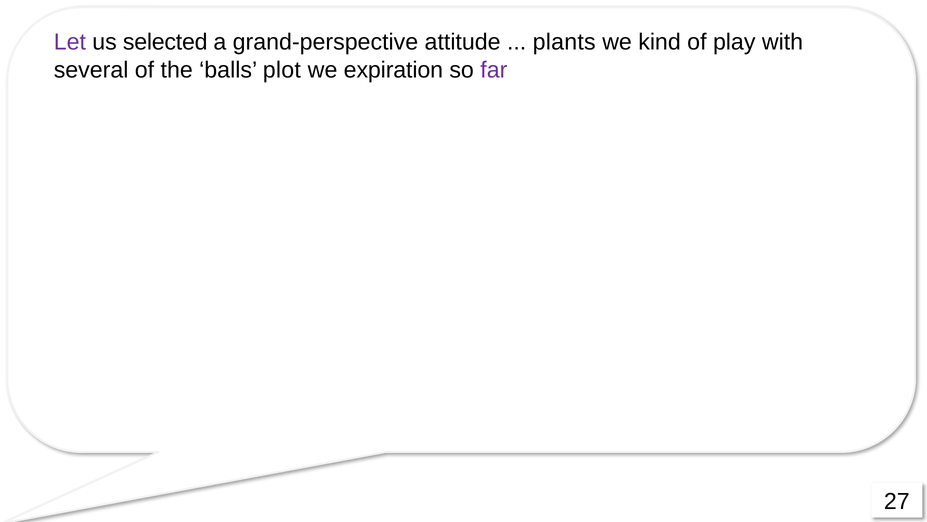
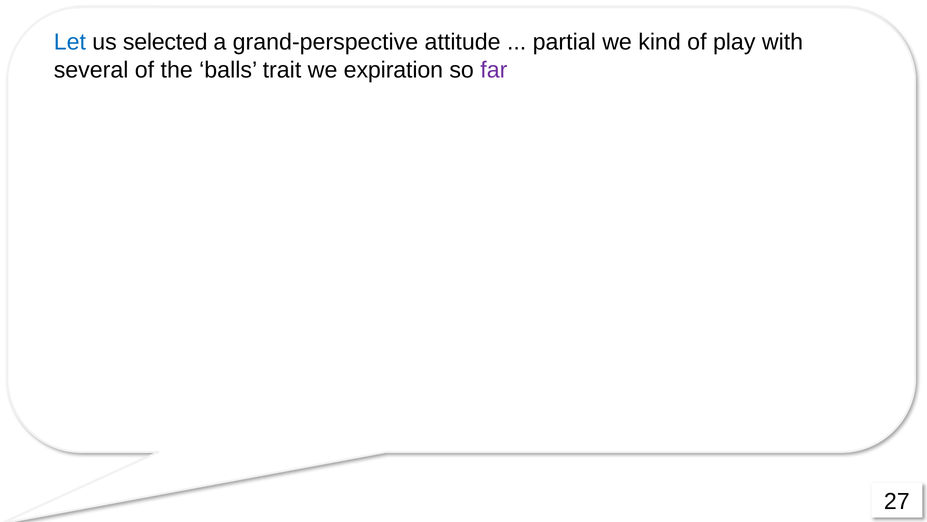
Let colour: purple -> blue
plants: plants -> partial
plot: plot -> trait
